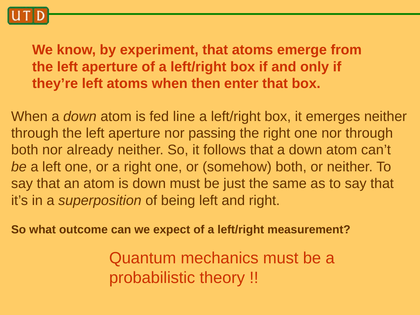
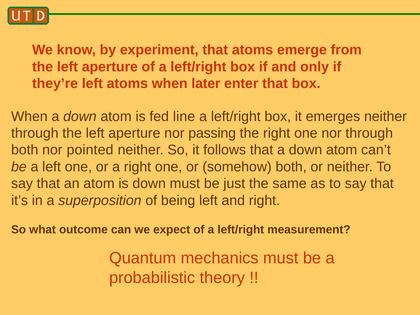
then: then -> later
already: already -> pointed
